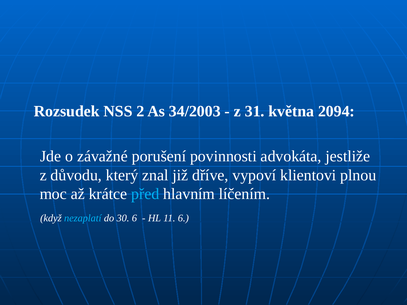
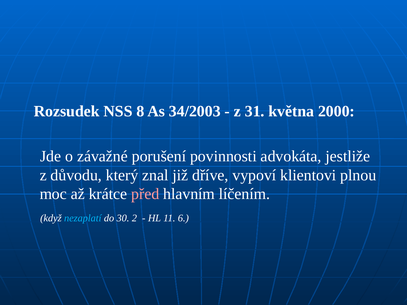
2: 2 -> 8
2094: 2094 -> 2000
před colour: light blue -> pink
30 6: 6 -> 2
